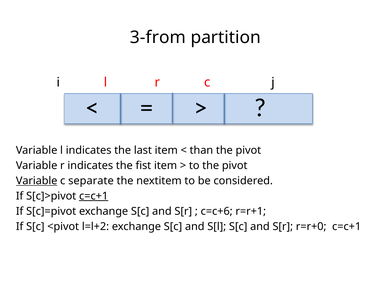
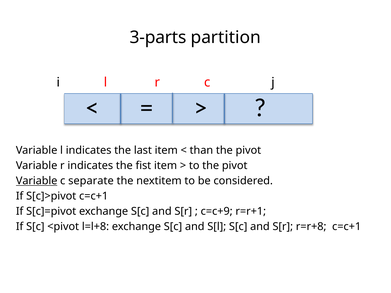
3-from: 3-from -> 3-parts
c=c+1 at (94, 196) underline: present -> none
c=c+6: c=c+6 -> c=c+9
l=l+2: l=l+2 -> l=l+8
r=r+0: r=r+0 -> r=r+8
